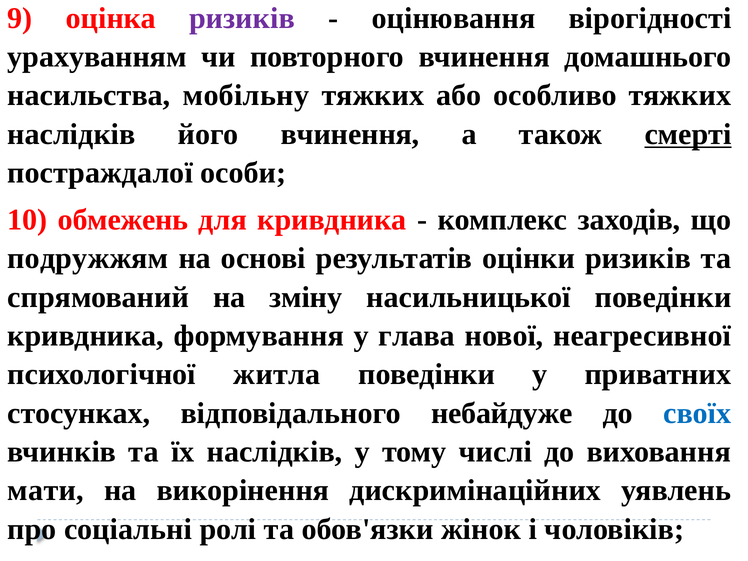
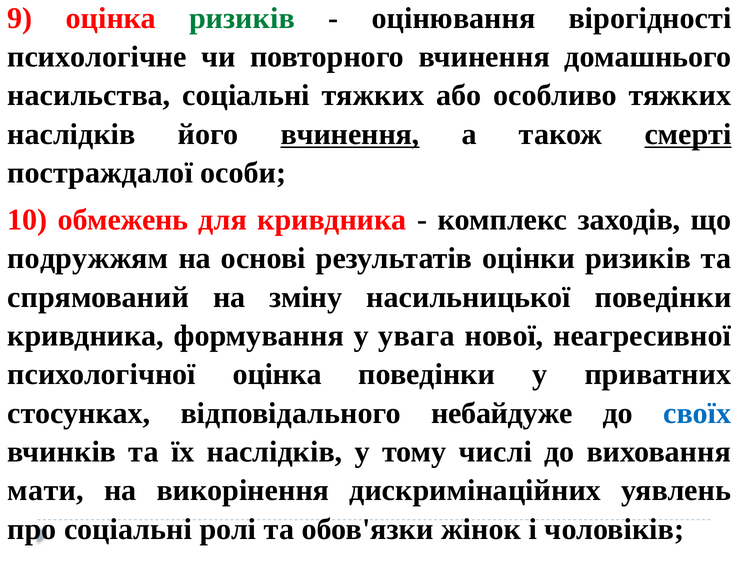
ризиків at (242, 18) colour: purple -> green
урахуванням: урахуванням -> психологічне
насильства мобільну: мобільну -> соціальні
вчинення at (350, 134) underline: none -> present
глава: глава -> увага
психологічної житла: житла -> оцінка
